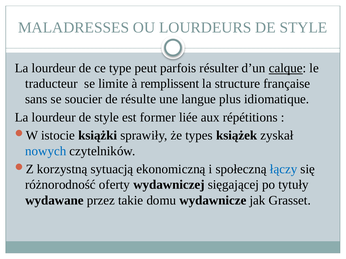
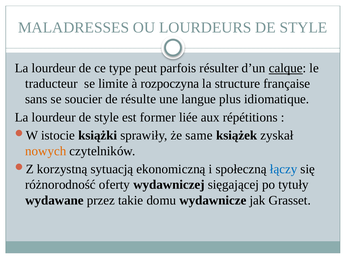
remplissent: remplissent -> rozpoczyna
types: types -> same
nowych colour: blue -> orange
